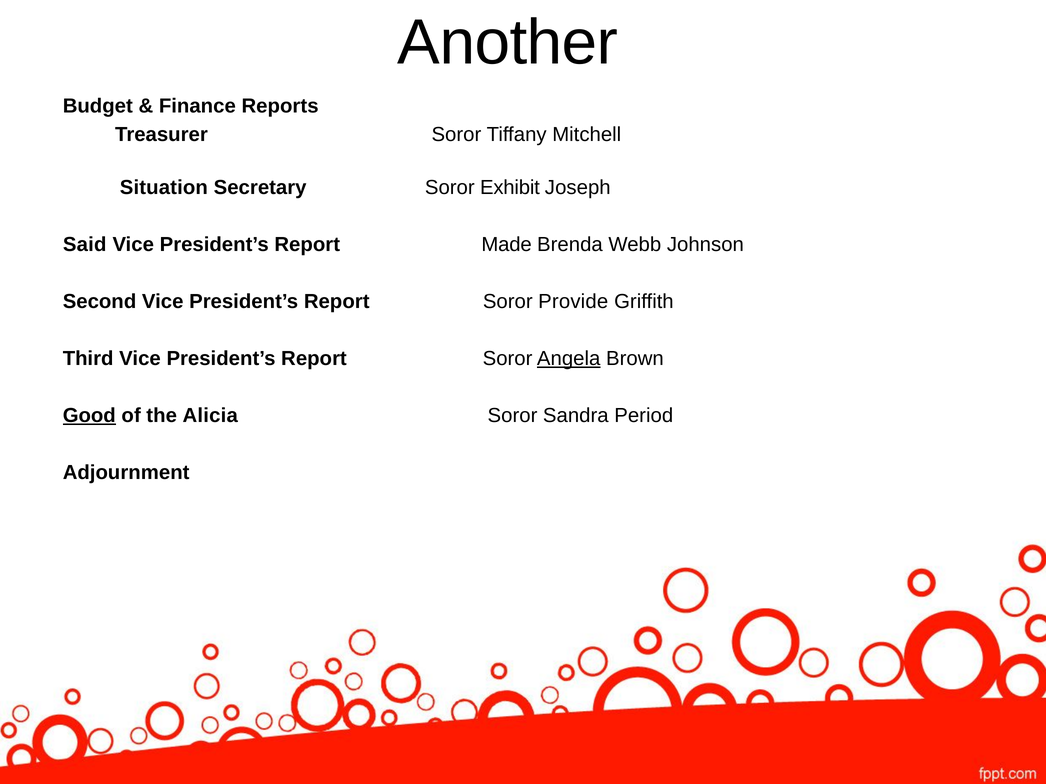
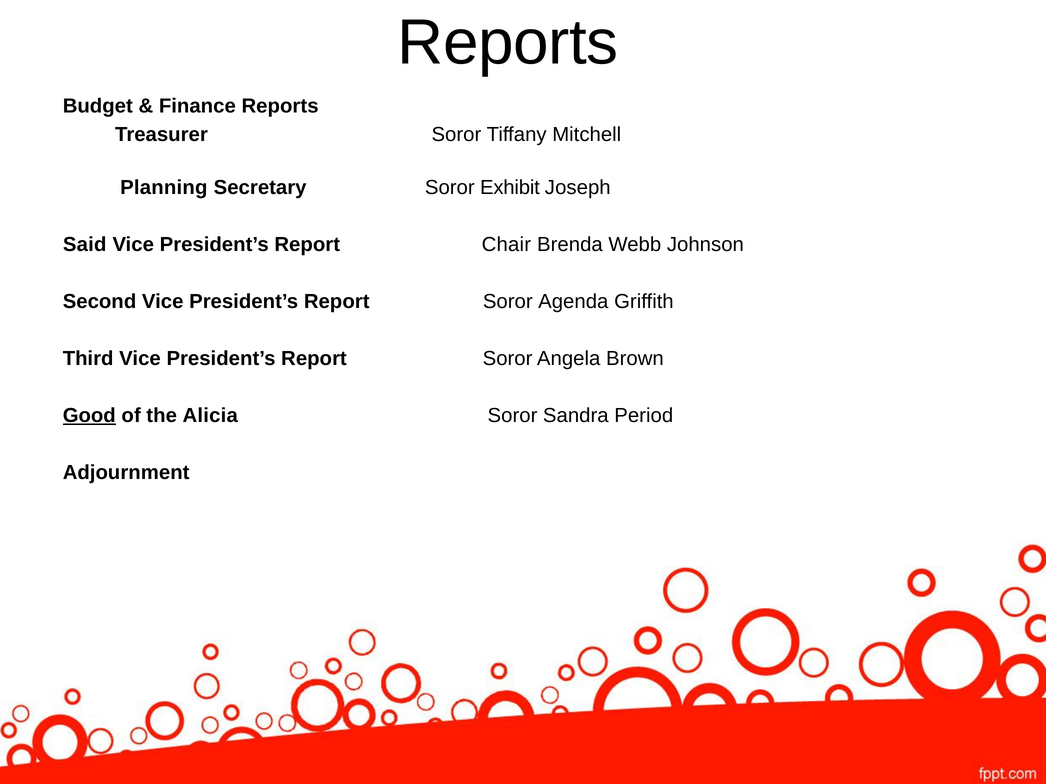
Another at (508, 43): Another -> Reports
Situation: Situation -> Planning
Made: Made -> Chair
Provide: Provide -> Agenda
Angela underline: present -> none
